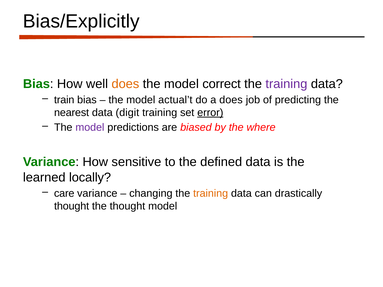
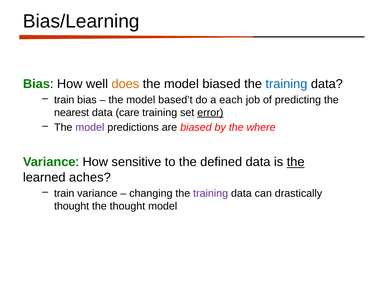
Bias/Explicitly: Bias/Explicitly -> Bias/Learning
model correct: correct -> biased
training at (286, 84) colour: purple -> blue
actual’t: actual’t -> based’t
a does: does -> each
digit: digit -> care
the at (296, 162) underline: none -> present
locally: locally -> aches
care at (64, 194): care -> train
training at (211, 194) colour: orange -> purple
